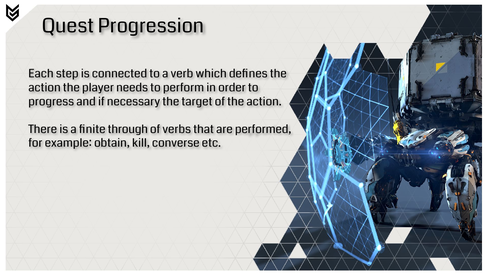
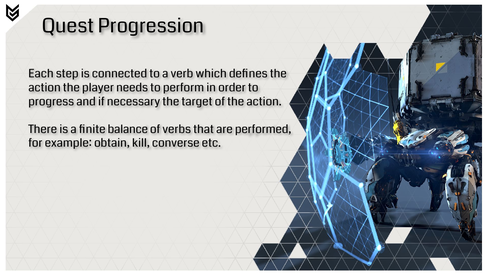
through: through -> balance
